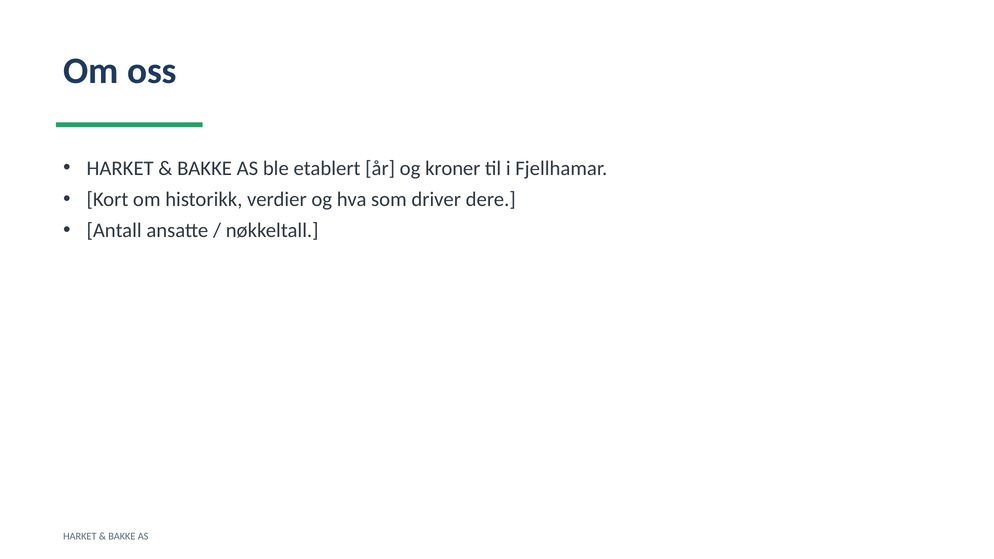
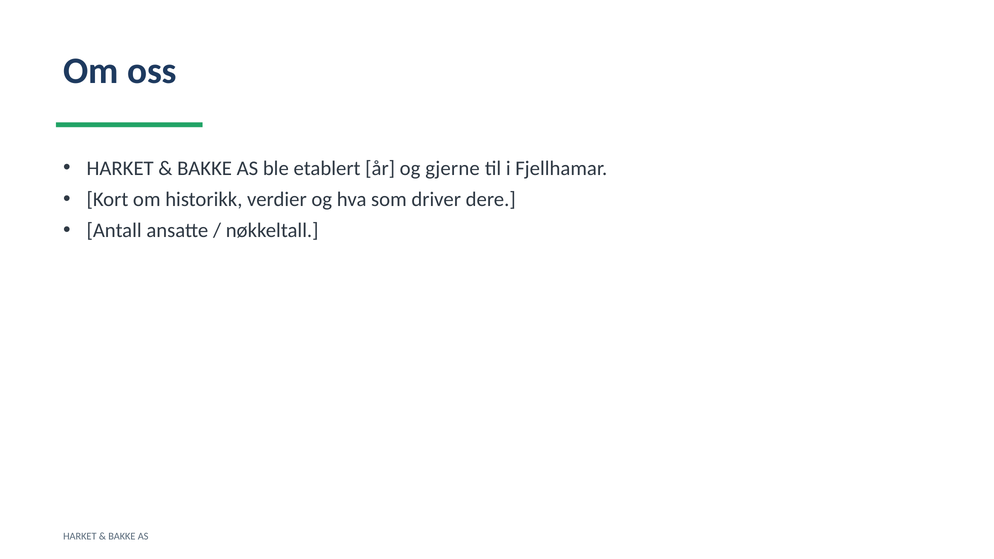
kroner: kroner -> gjerne
